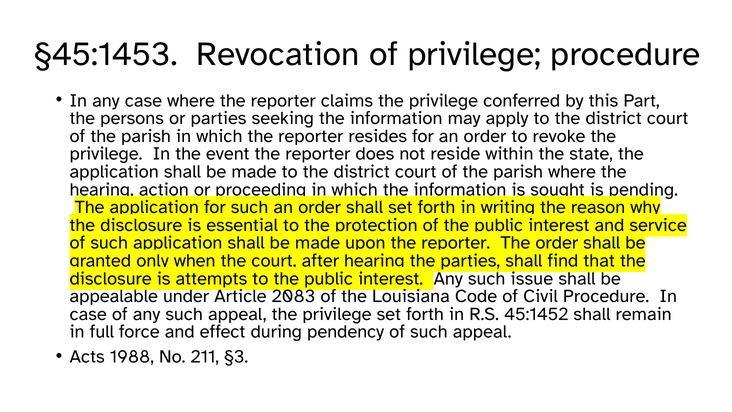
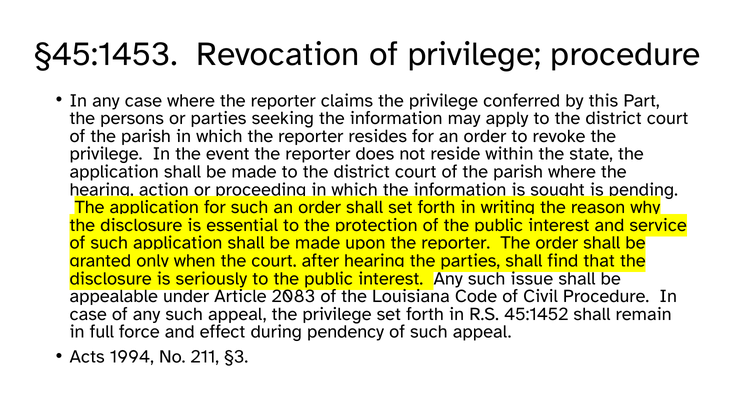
attempts: attempts -> seriously
1988: 1988 -> 1994
